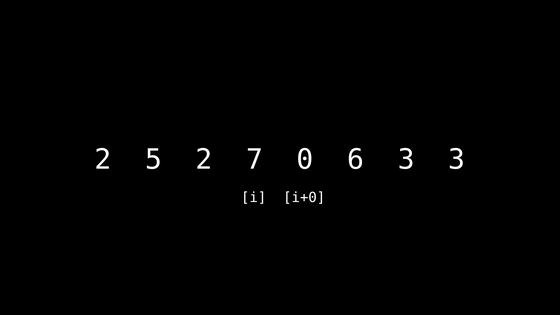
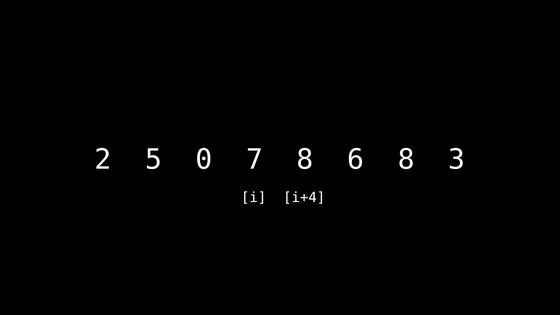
5 2: 2 -> 0
7 0: 0 -> 8
6 3: 3 -> 8
i+0: i+0 -> i+4
